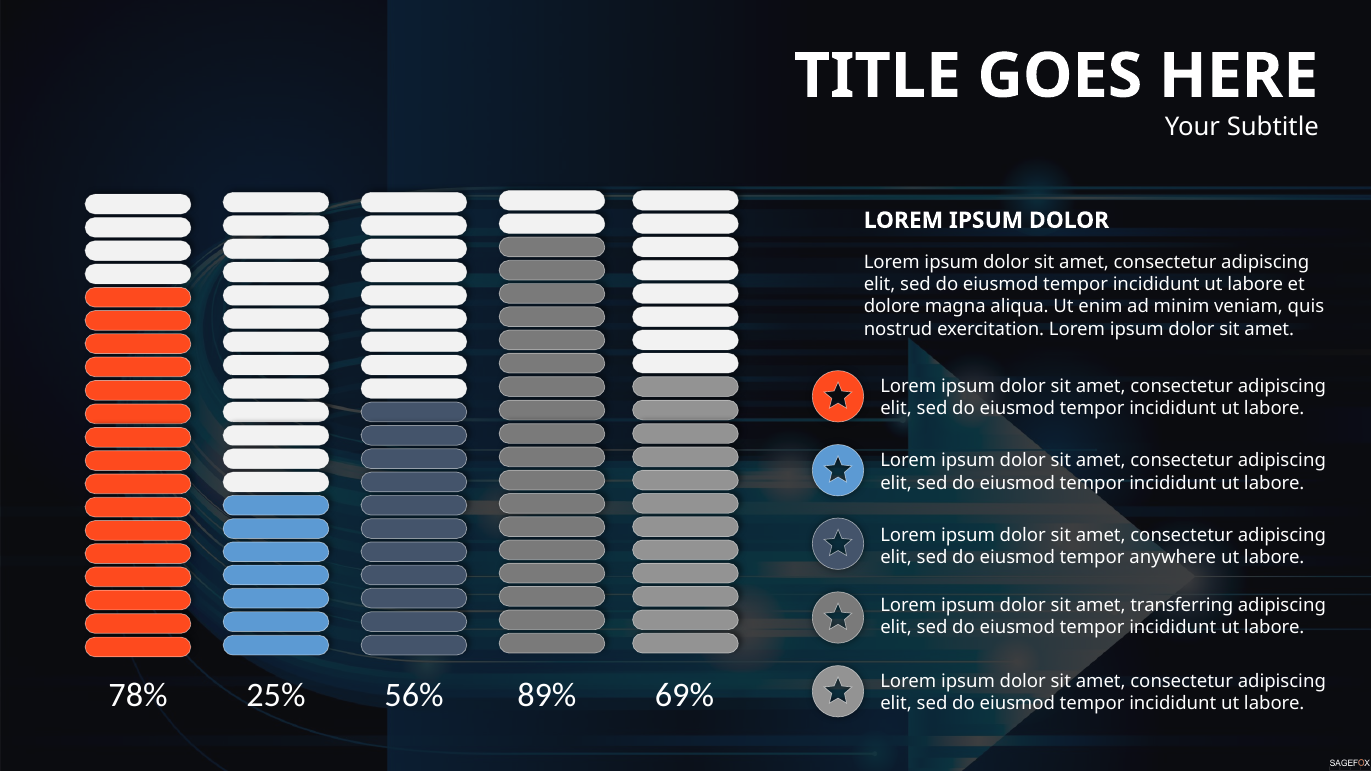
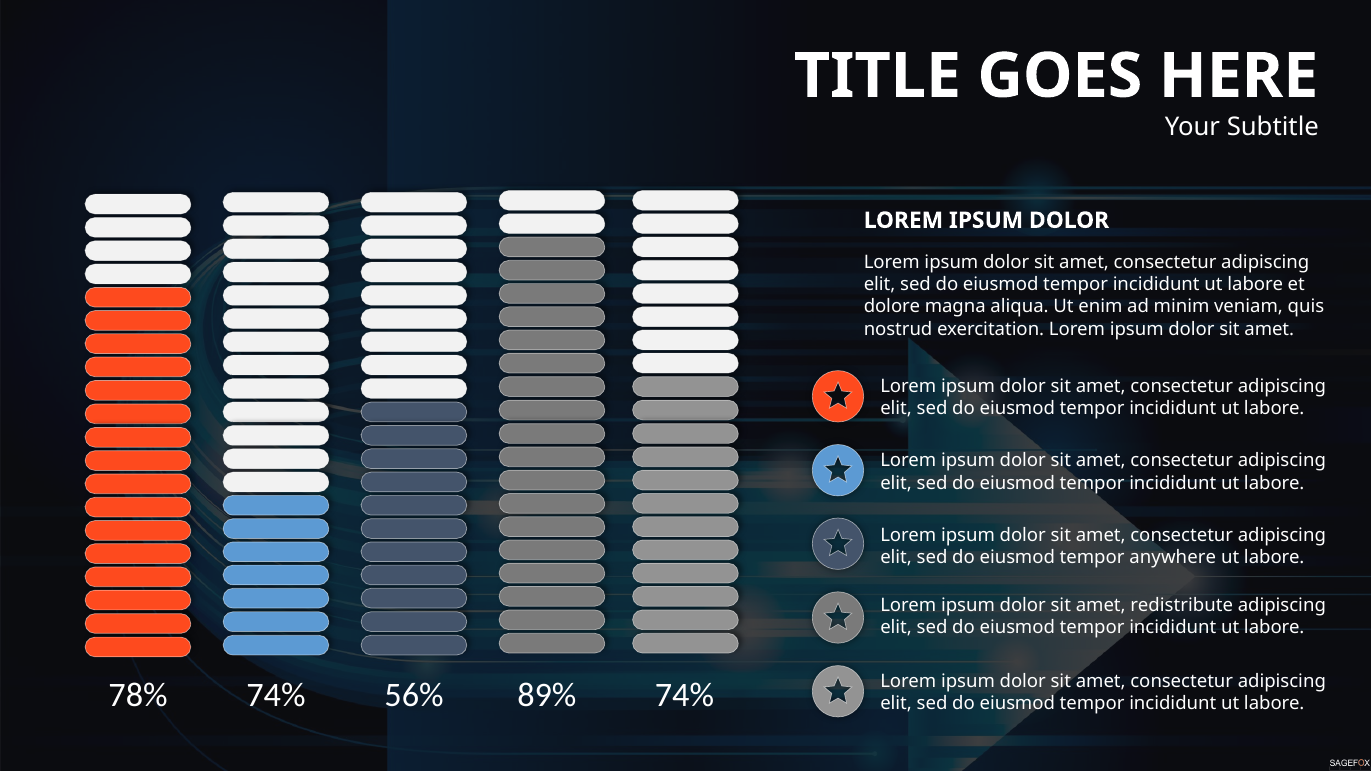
transferring: transferring -> redistribute
78% 25%: 25% -> 74%
89% 69%: 69% -> 74%
